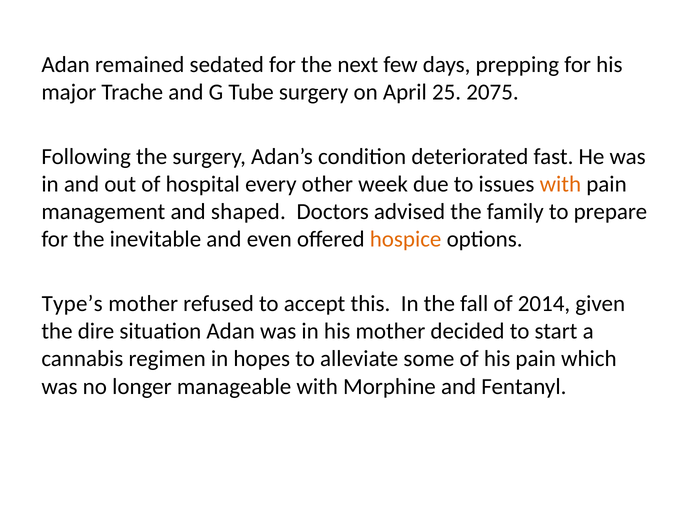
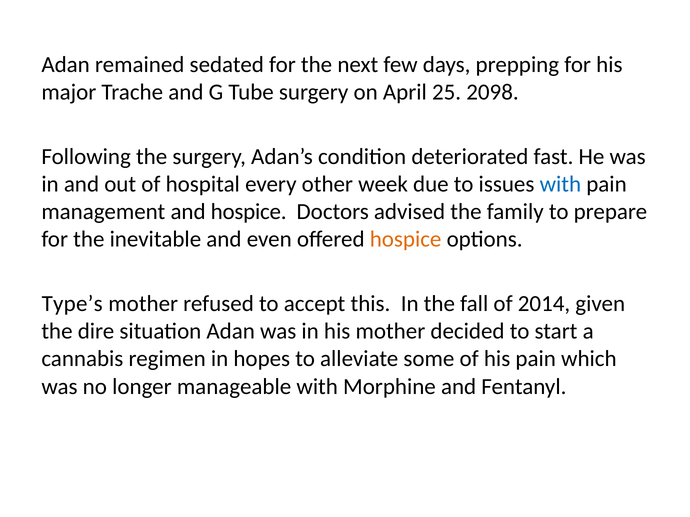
2075: 2075 -> 2098
with at (560, 184) colour: orange -> blue
and shaped: shaped -> hospice
